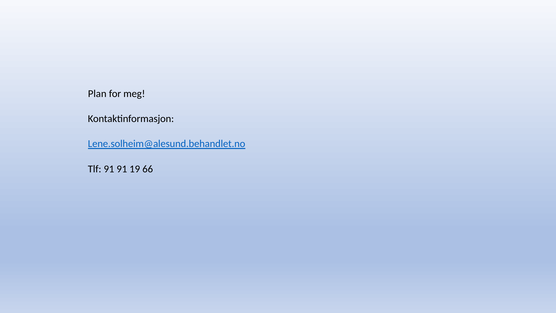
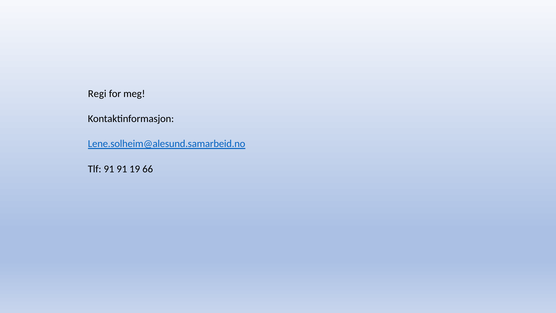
Plan: Plan -> Regi
Lene.solheim@alesund.behandlet.no: Lene.solheim@alesund.behandlet.no -> Lene.solheim@alesund.samarbeid.no
